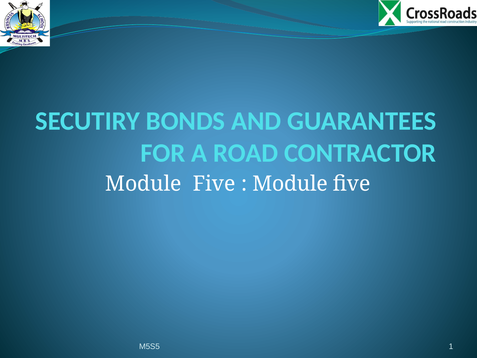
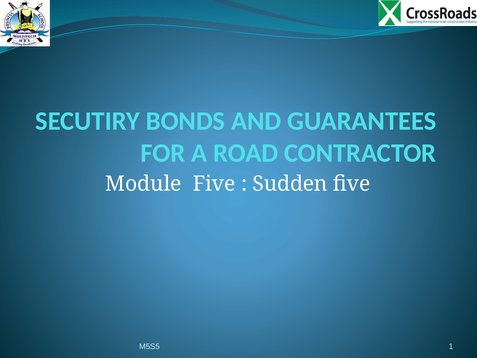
Module at (290, 184): Module -> Sudden
